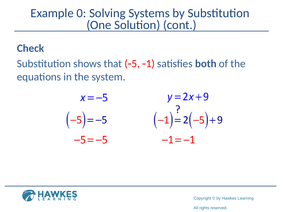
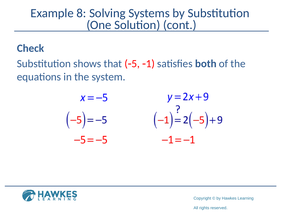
0: 0 -> 8
